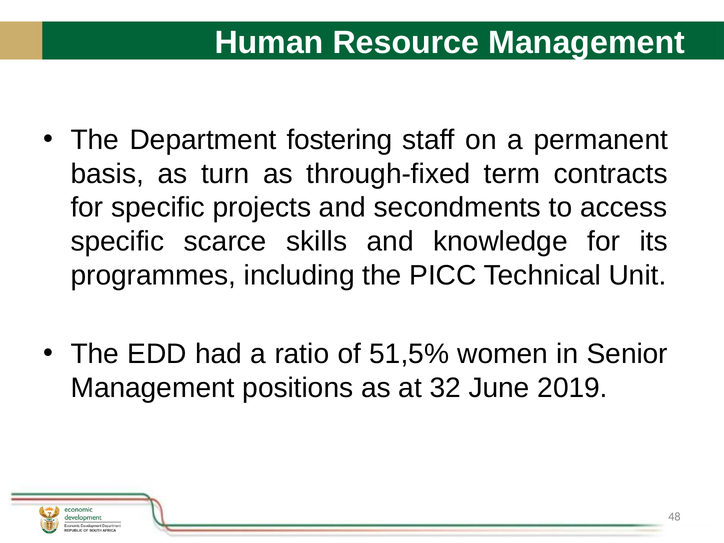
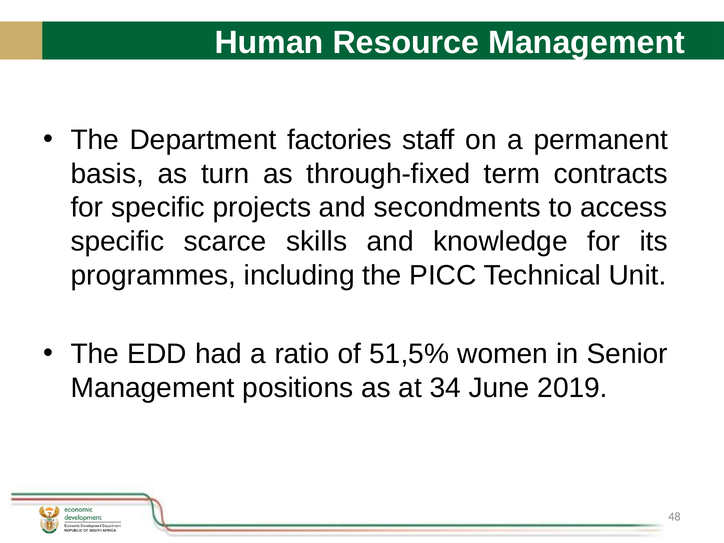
fostering: fostering -> factories
32: 32 -> 34
